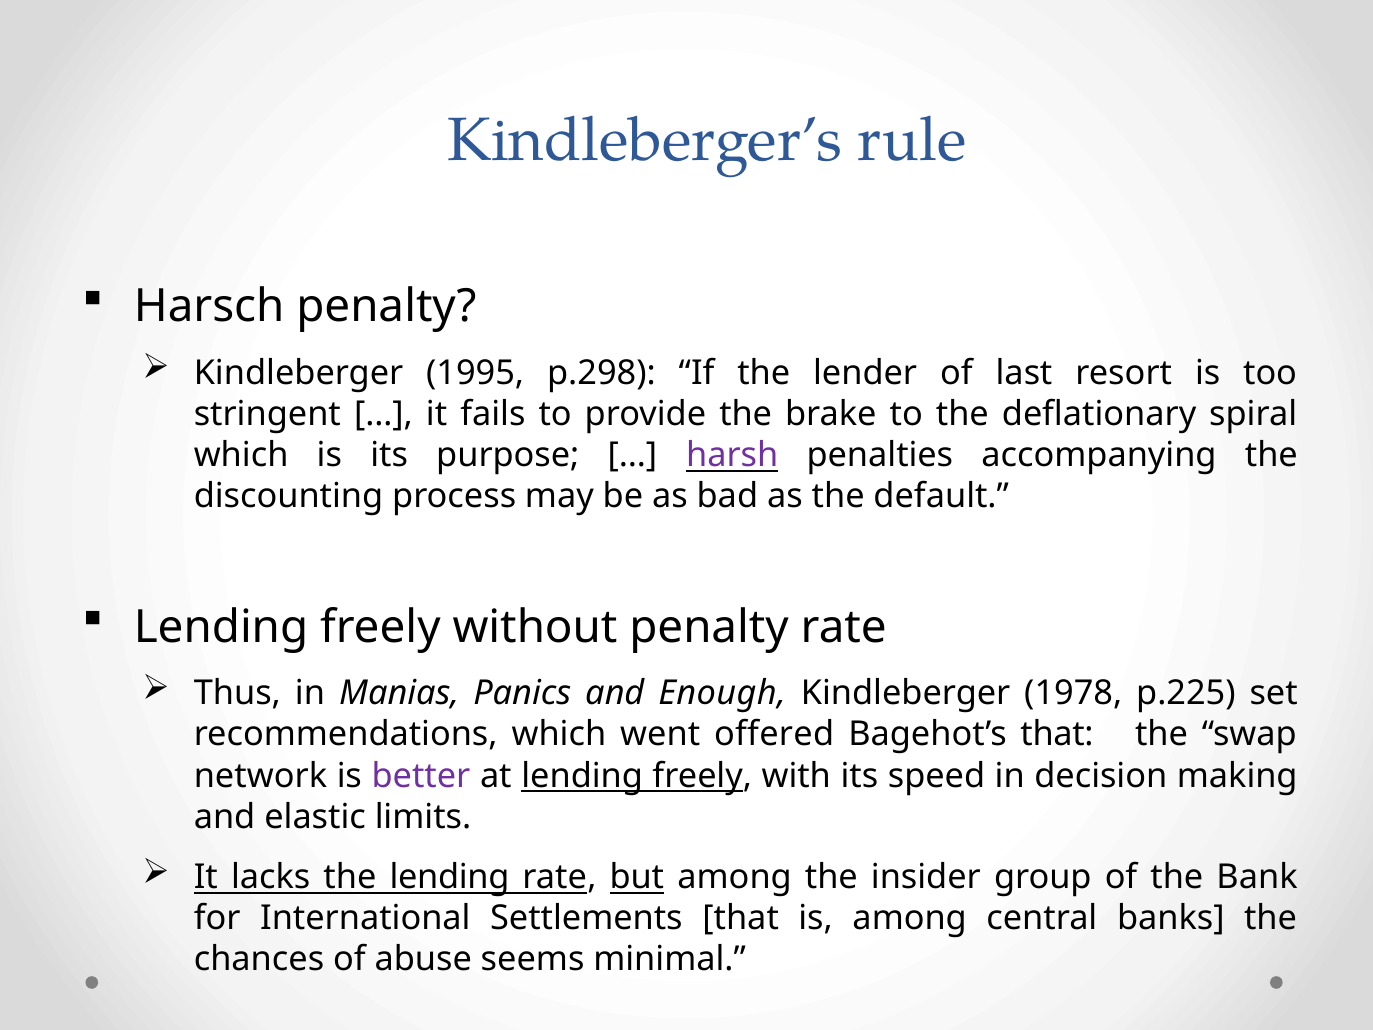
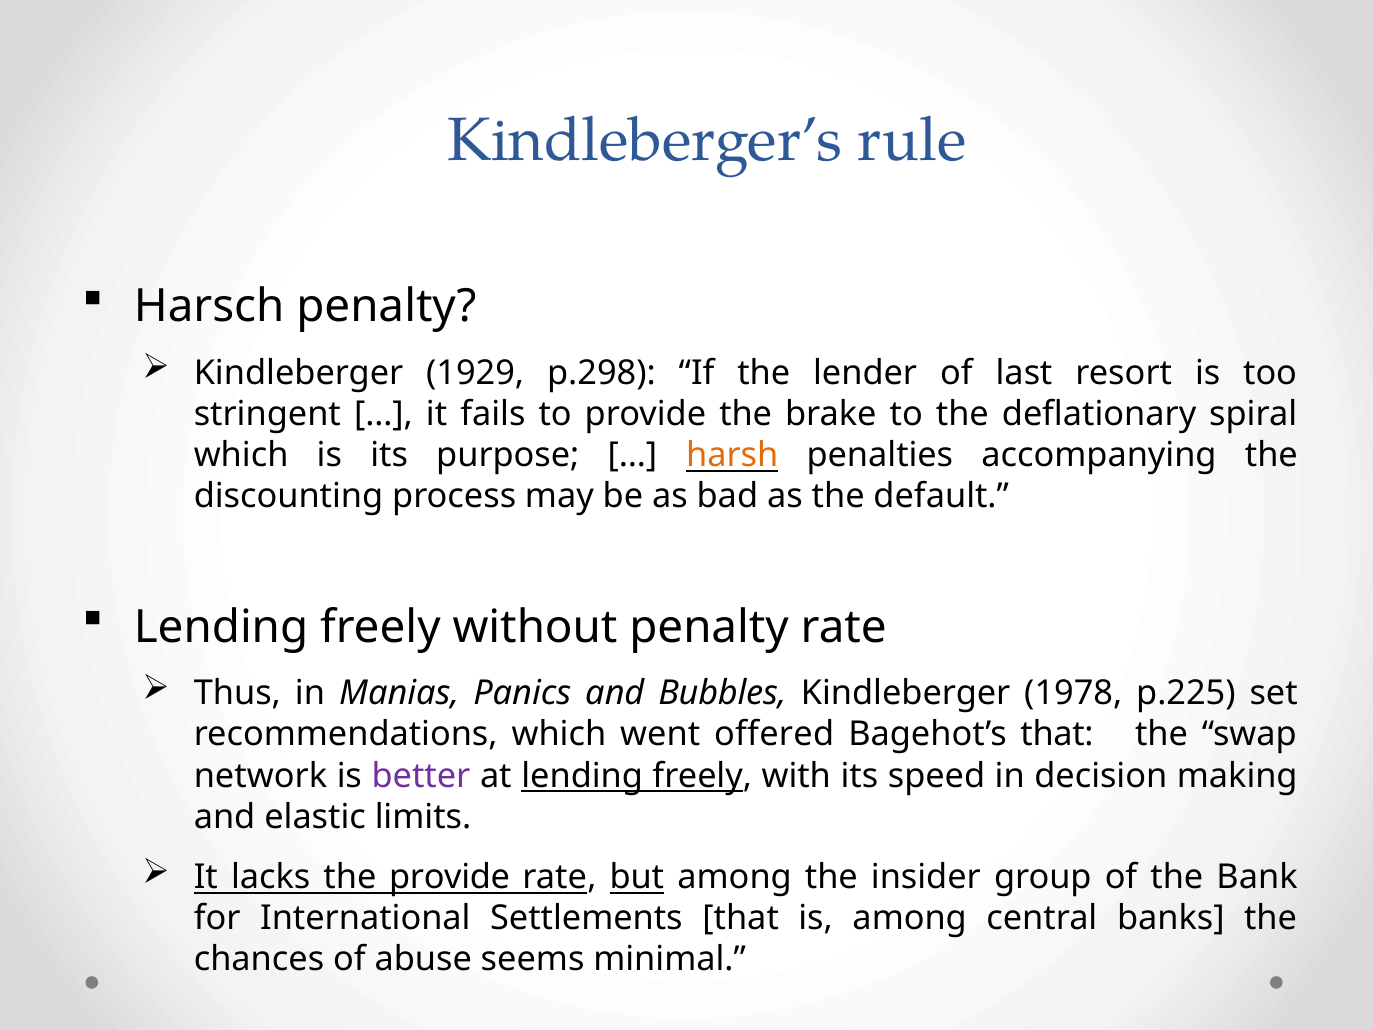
1995: 1995 -> 1929
harsh colour: purple -> orange
Enough: Enough -> Bubbles
the lending: lending -> provide
